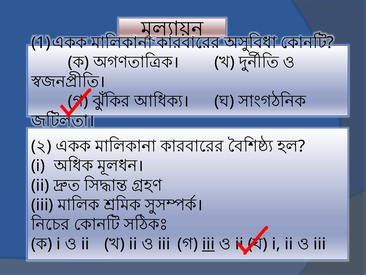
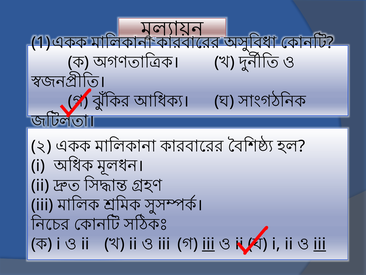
iii at (320, 244) underline: none -> present
